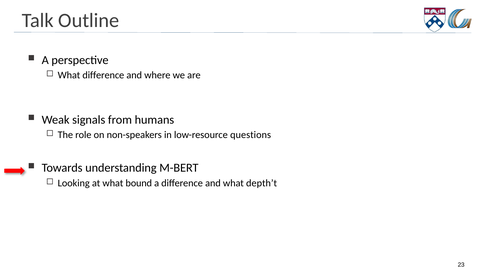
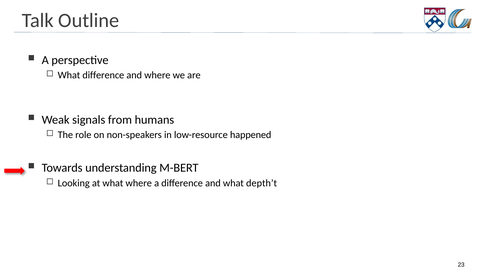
questions: questions -> happened
what bound: bound -> where
